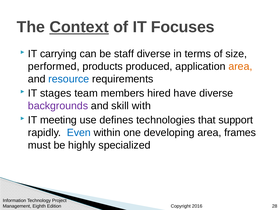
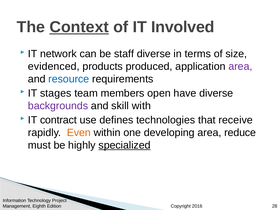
Focuses: Focuses -> Involved
carrying: carrying -> network
performed: performed -> evidenced
area at (240, 66) colour: orange -> purple
hired: hired -> open
meeting: meeting -> contract
support: support -> receive
Even colour: blue -> orange
frames: frames -> reduce
specialized underline: none -> present
